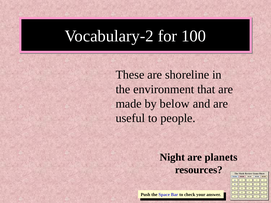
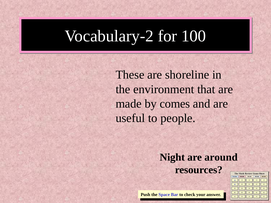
below: below -> comes
planets: planets -> around
